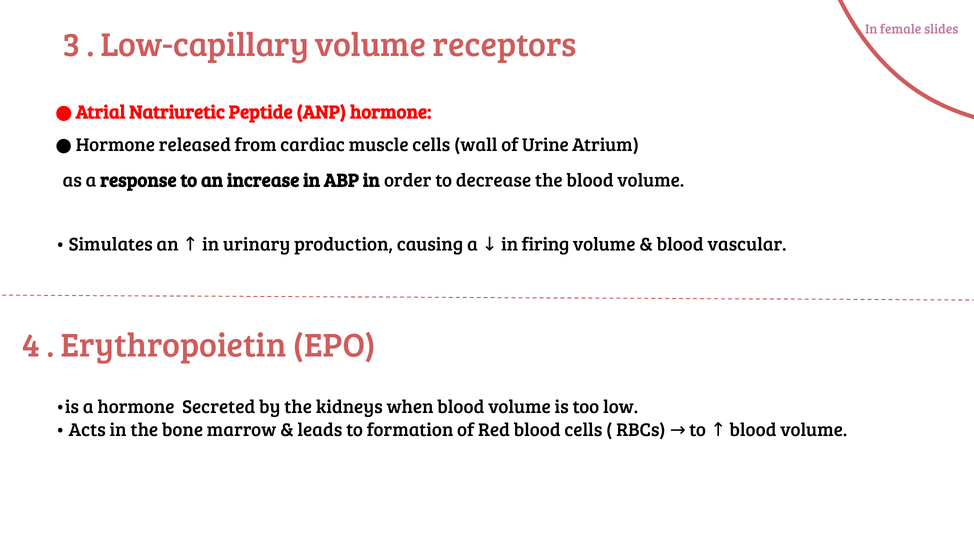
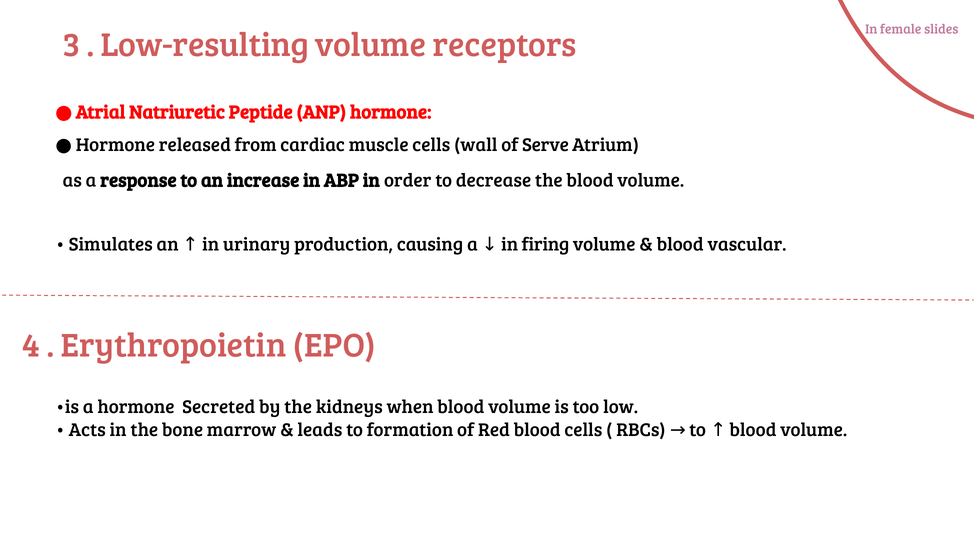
Low-capillary: Low-capillary -> Low-resulting
Urine: Urine -> Serve
